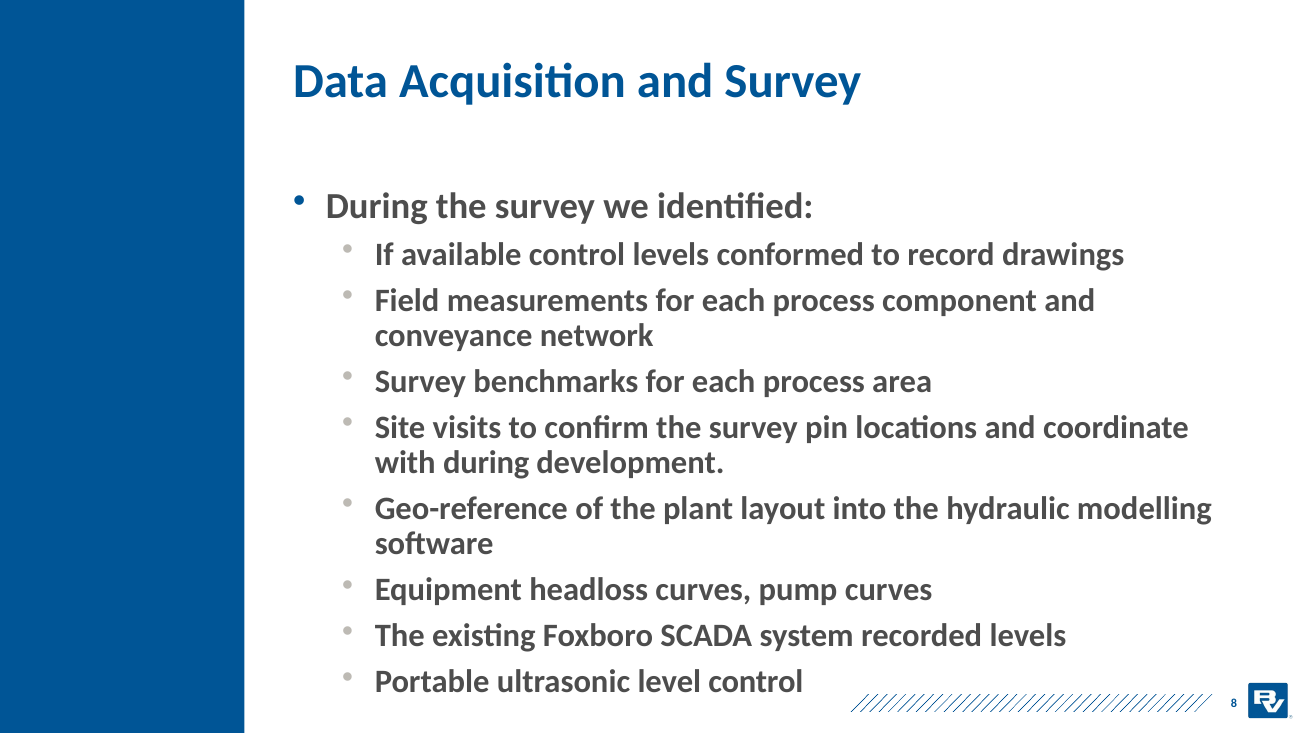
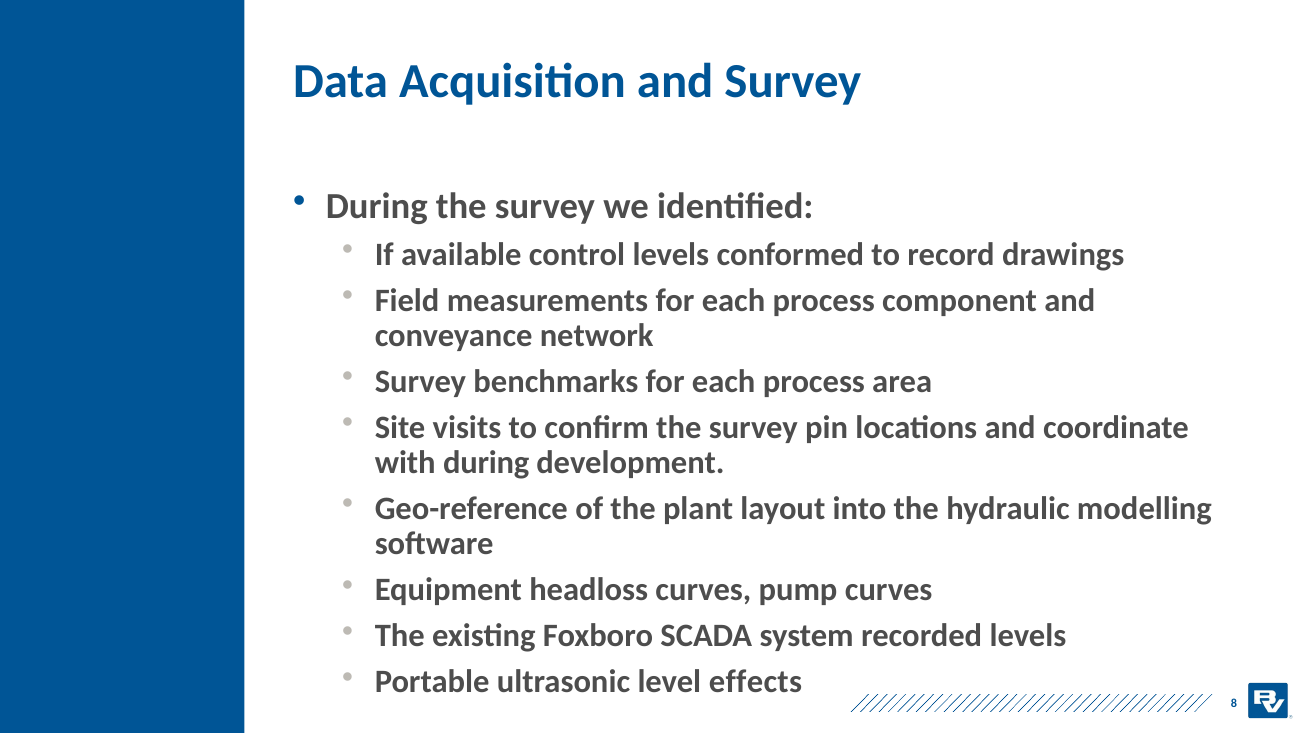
level control: control -> effects
